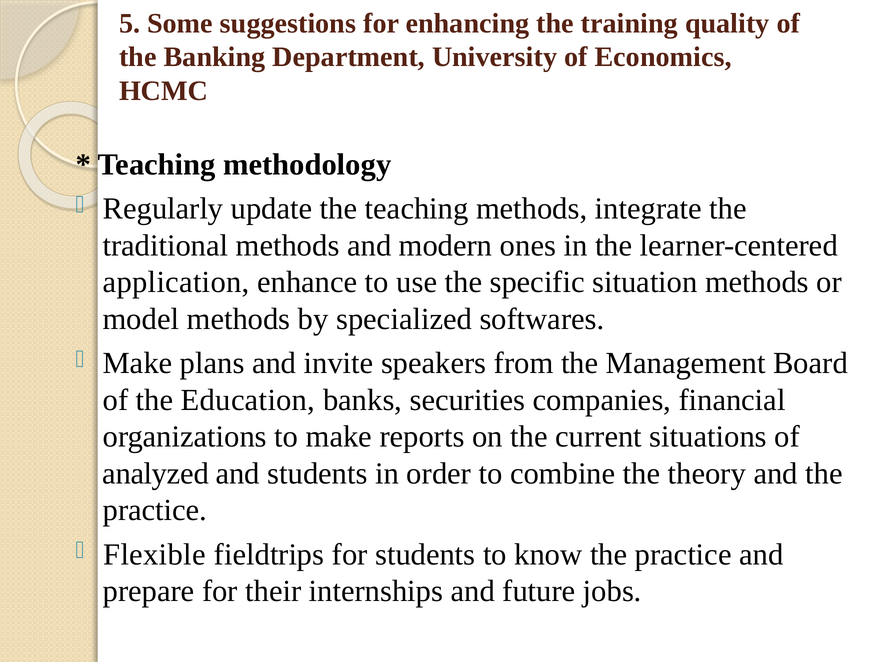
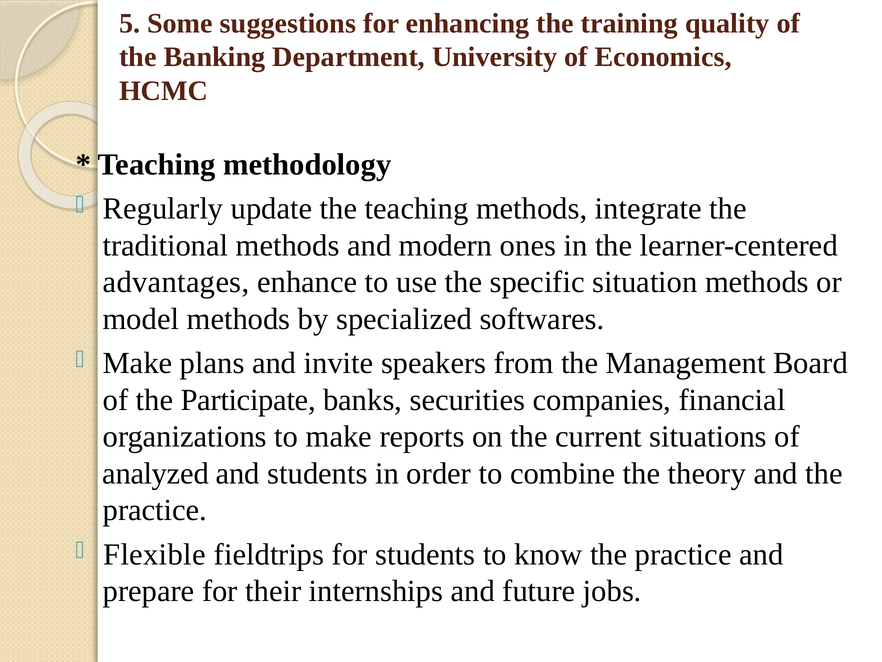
application: application -> advantages
Education: Education -> Participate
